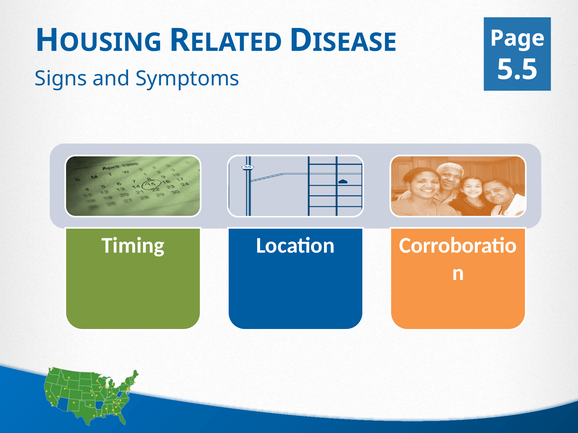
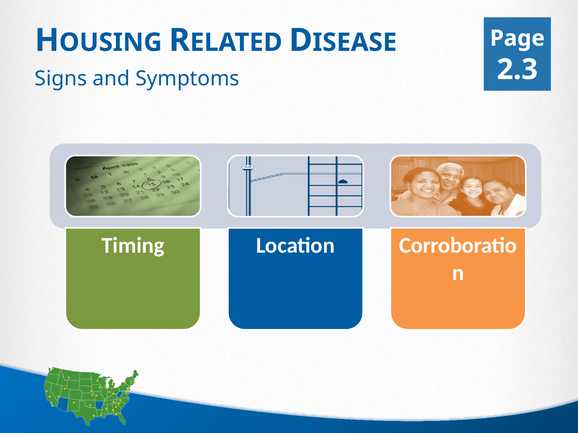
5.5: 5.5 -> 2.3
